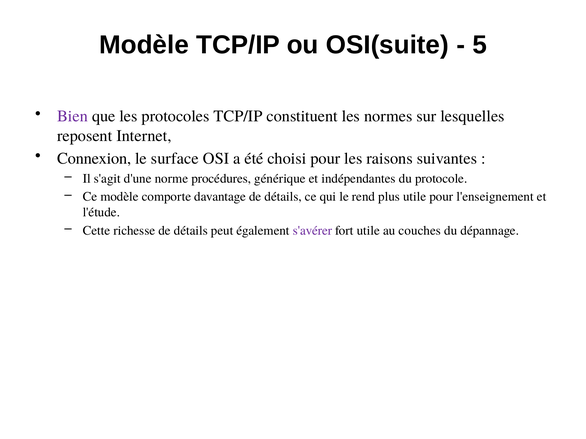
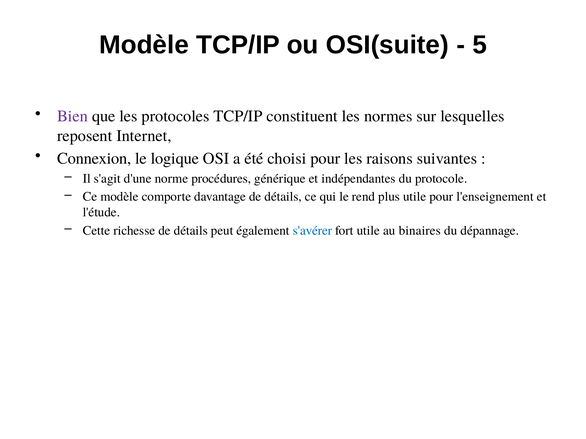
surface: surface -> logique
s'avérer colour: purple -> blue
couches: couches -> binaires
